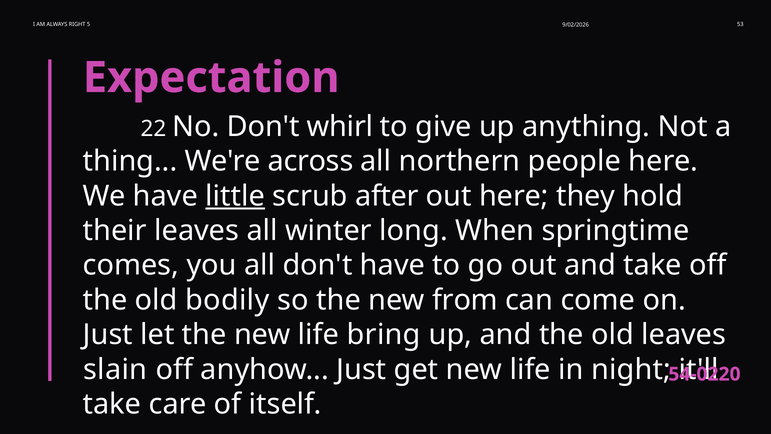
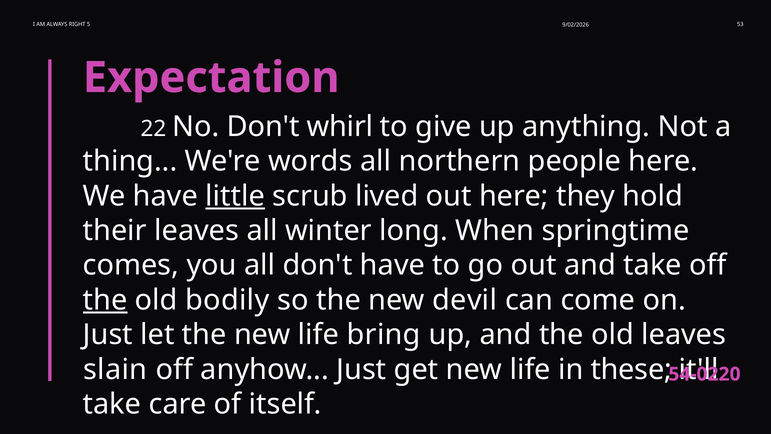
across: across -> words
after: after -> lived
the at (105, 300) underline: none -> present
from: from -> devil
night: night -> these
